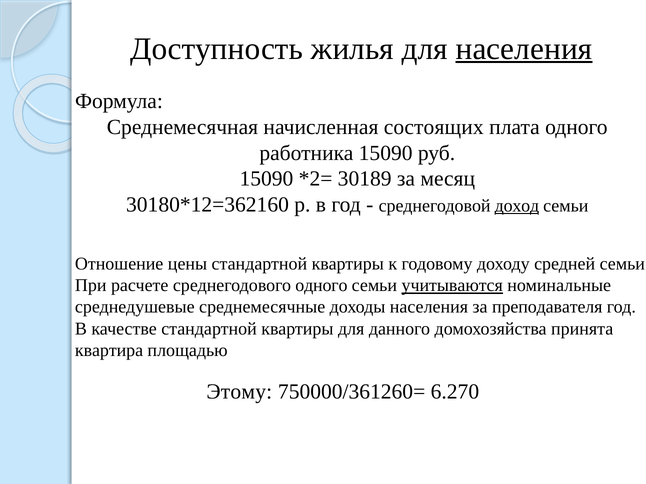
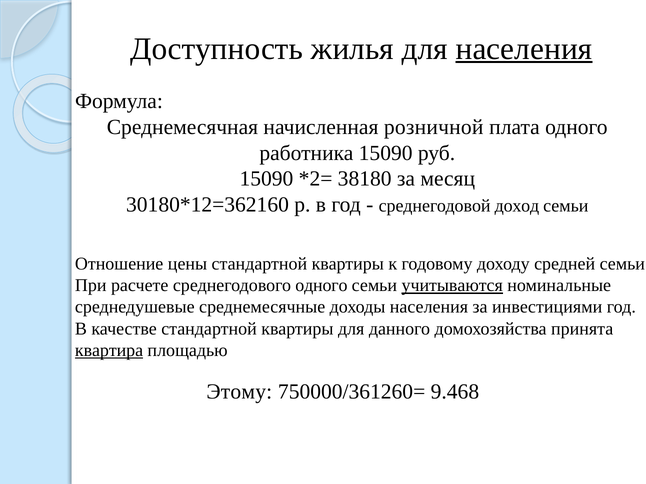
состоящих: состоящих -> розничной
30189: 30189 -> 38180
доход underline: present -> none
преподавателя: преподавателя -> инвестициями
квартира underline: none -> present
6.270: 6.270 -> 9.468
